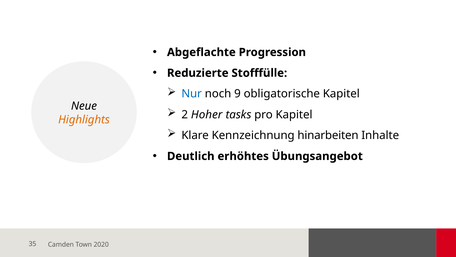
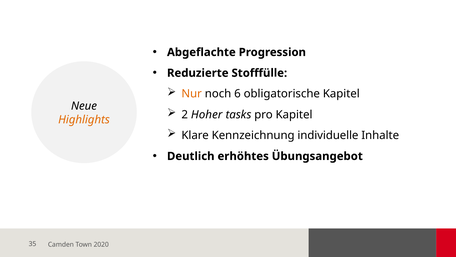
Nur colour: blue -> orange
9: 9 -> 6
hinarbeiten: hinarbeiten -> individuelle
